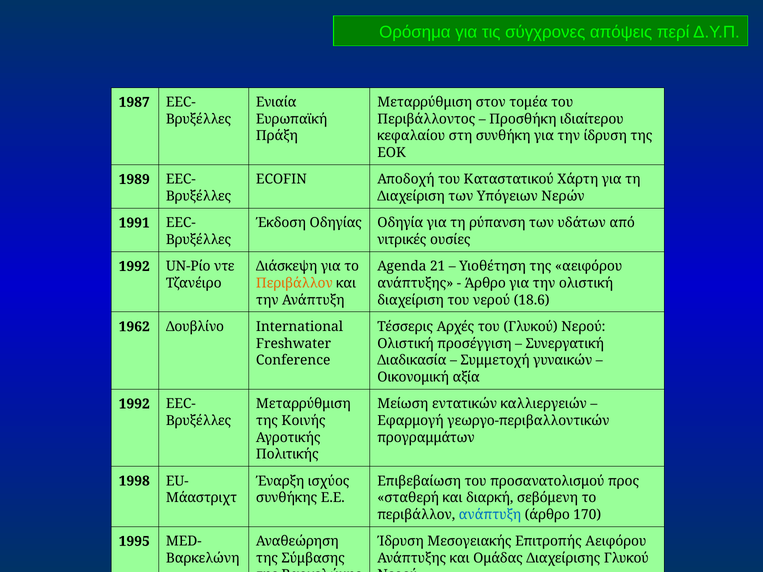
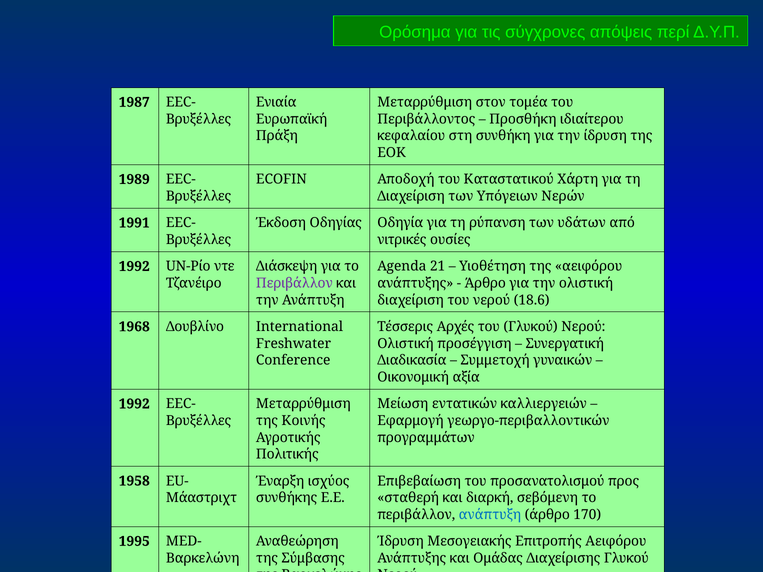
Περιβάλλον at (294, 283) colour: orange -> purple
1962: 1962 -> 1968
1998: 1998 -> 1958
